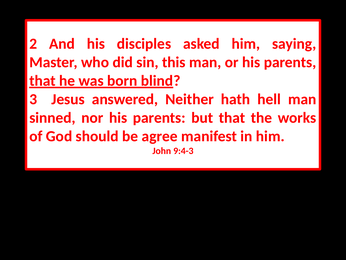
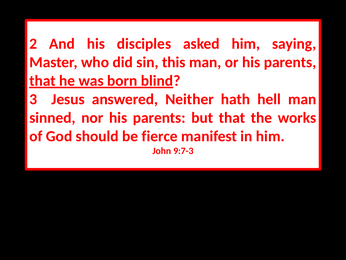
agree: agree -> fierce
9:4-3: 9:4-3 -> 9:7-3
